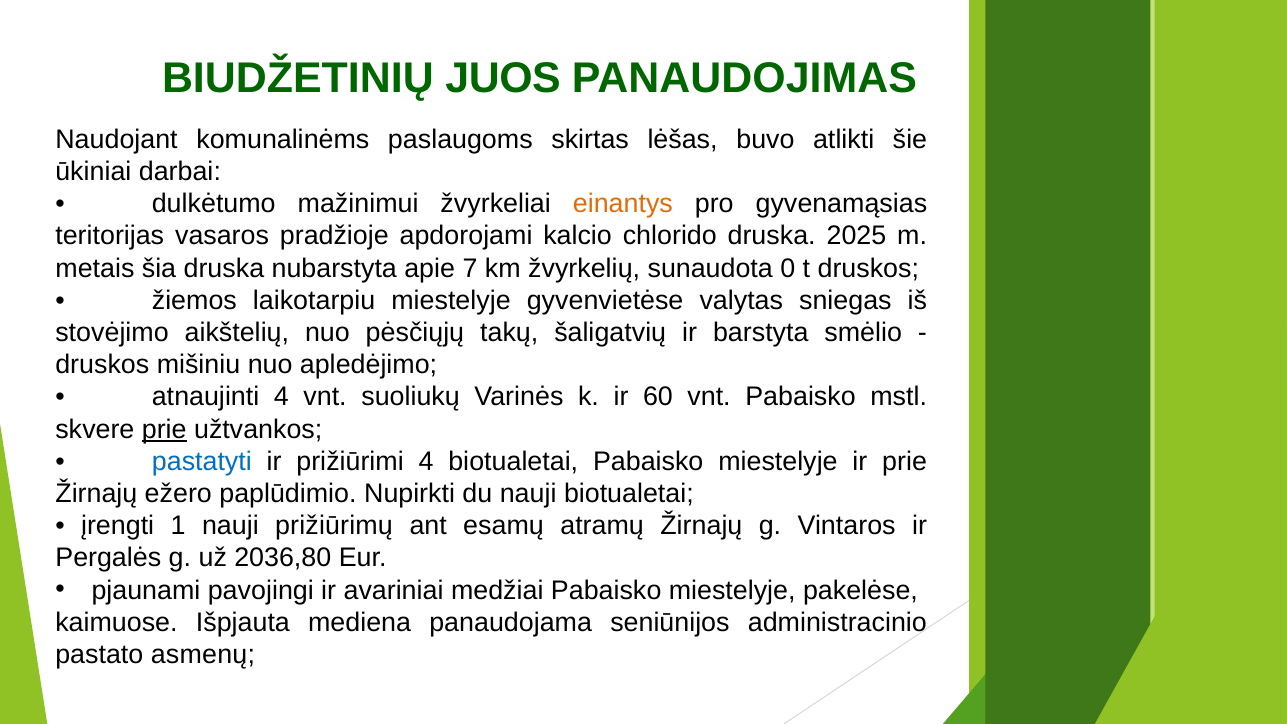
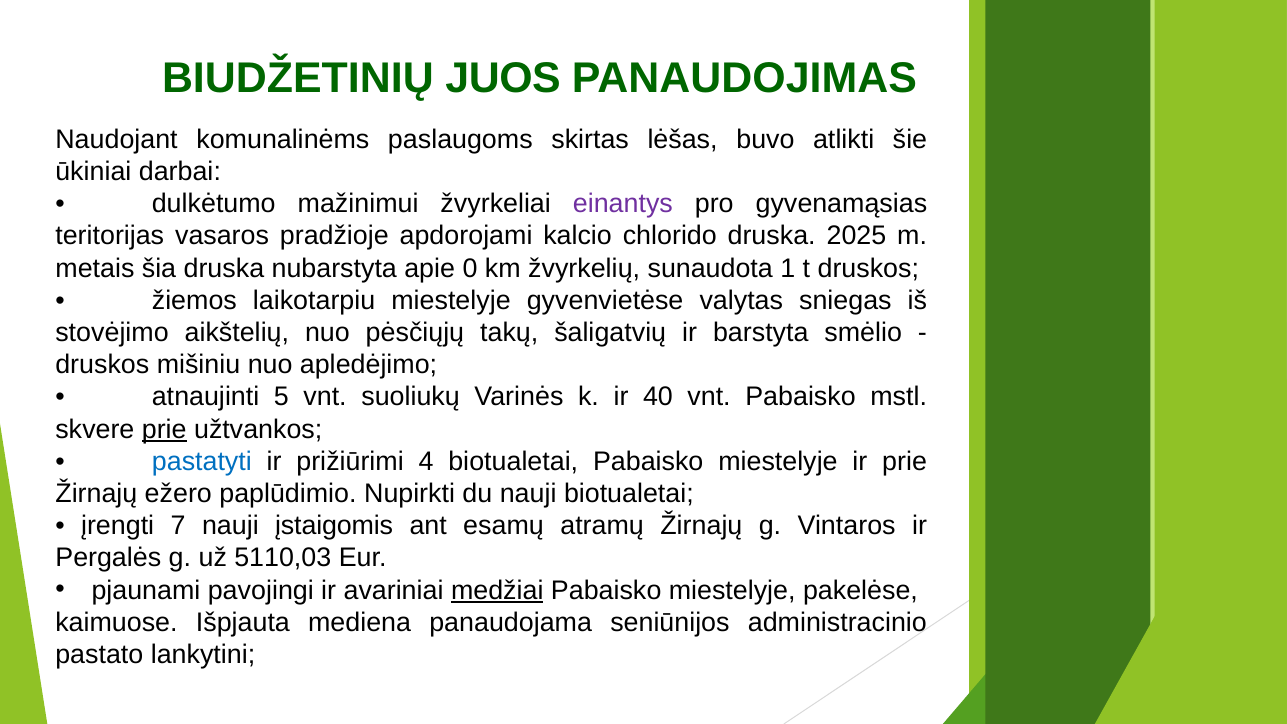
einantys colour: orange -> purple
7: 7 -> 0
0: 0 -> 1
atnaujinti 4: 4 -> 5
60: 60 -> 40
1: 1 -> 7
prižiūrimų: prižiūrimų -> įstaigomis
2036,80: 2036,80 -> 5110,03
medžiai underline: none -> present
asmenų: asmenų -> lankytini
